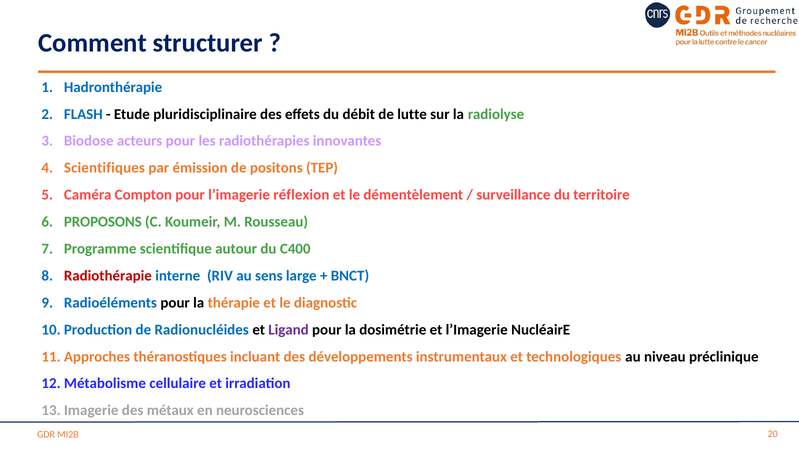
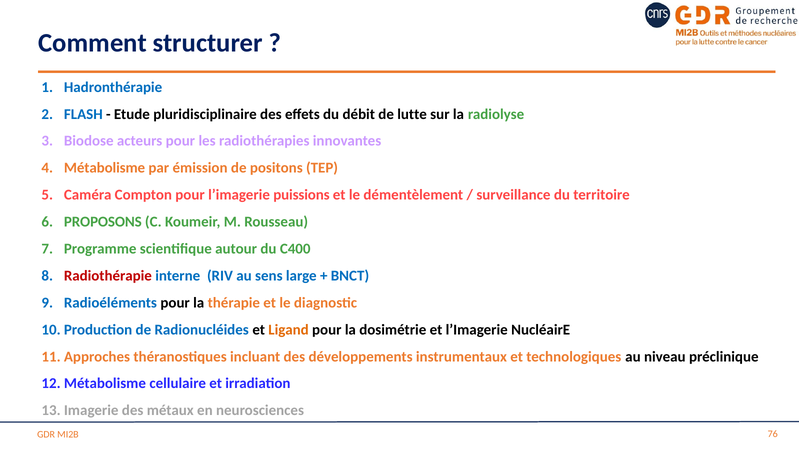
Scientifiques: Scientifiques -> Métabolisme
réflexion: réflexion -> puissions
Ligand colour: purple -> orange
20: 20 -> 76
